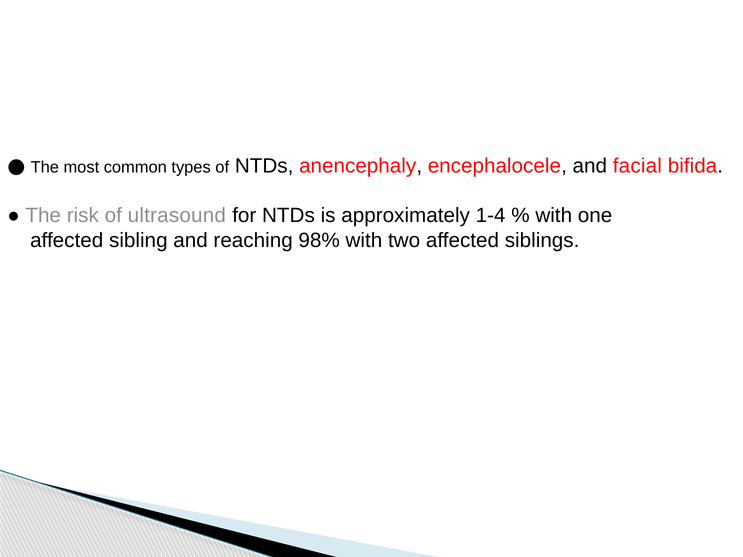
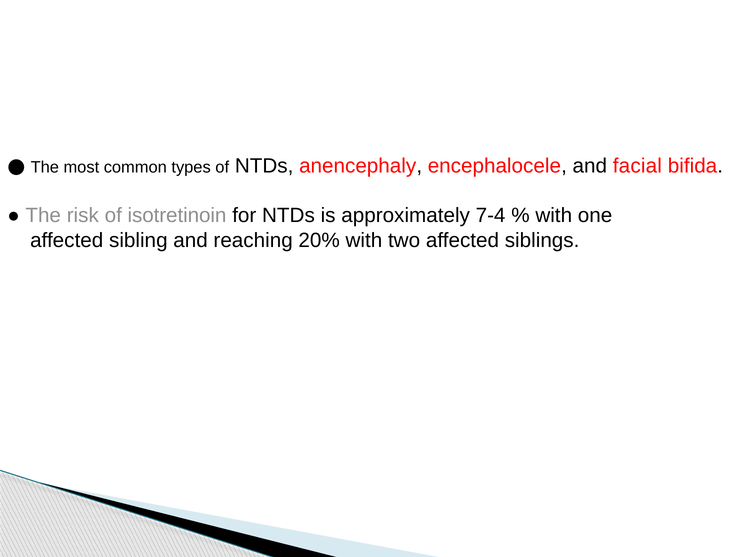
ultrasound: ultrasound -> isotretinoin
1-4: 1-4 -> 7-4
98%: 98% -> 20%
